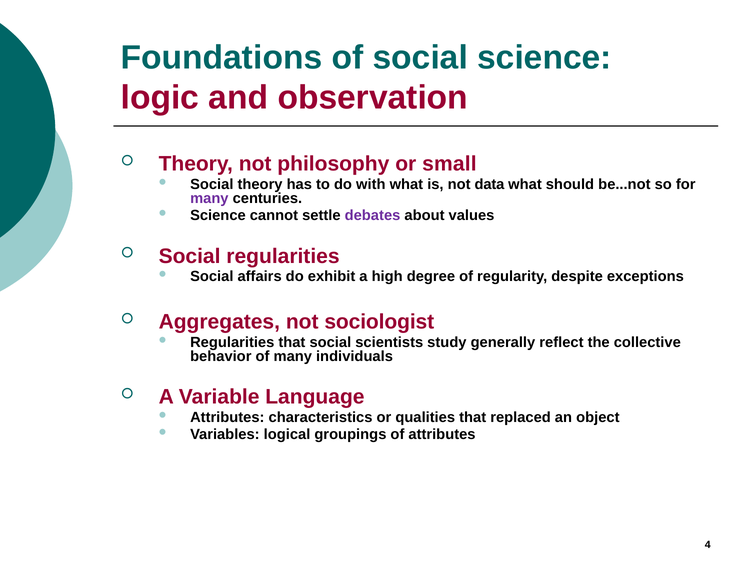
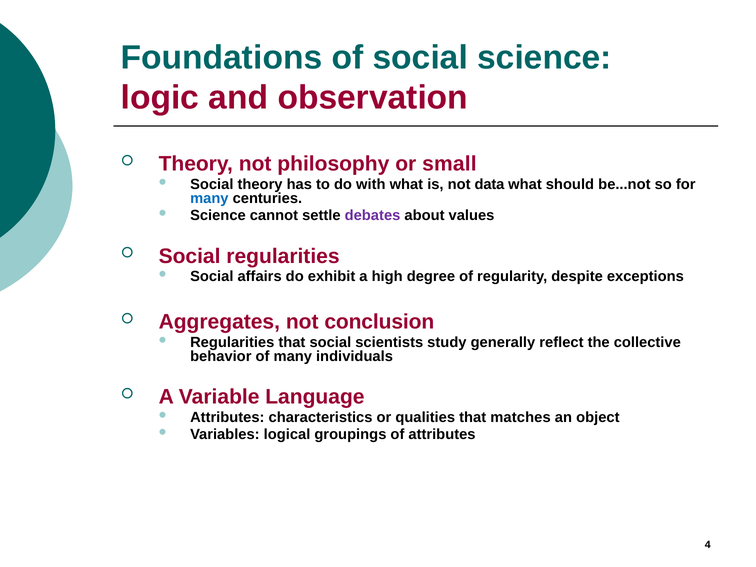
many at (209, 199) colour: purple -> blue
sociologist: sociologist -> conclusion
replaced: replaced -> matches
